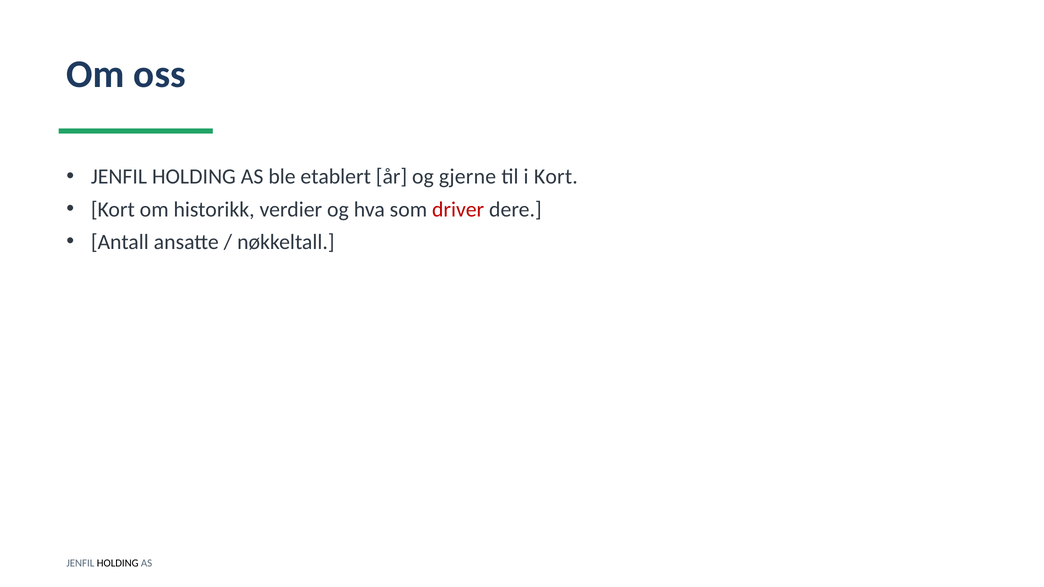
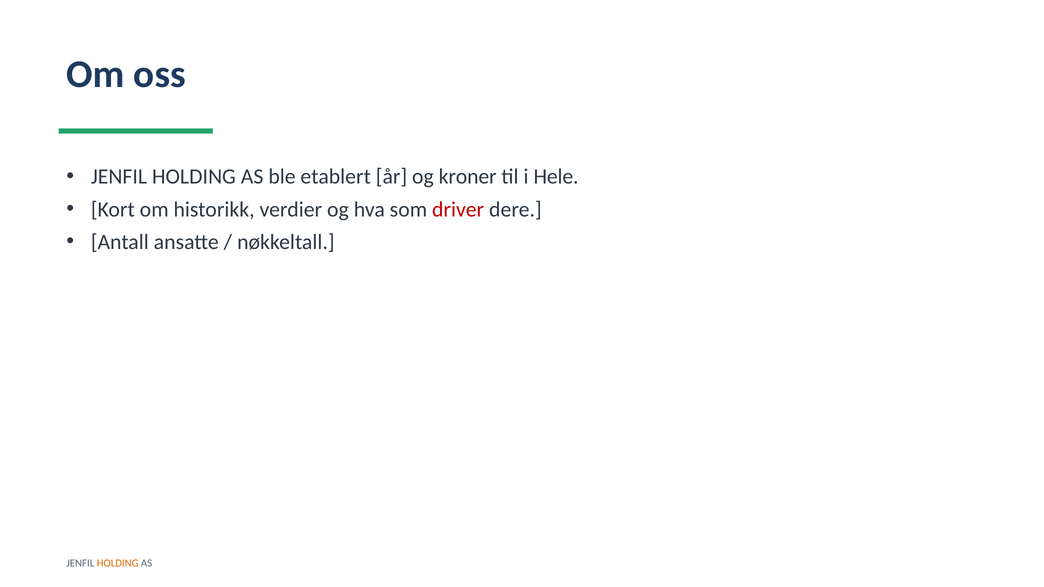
gjerne: gjerne -> kroner
i Kort: Kort -> Hele
HOLDING at (118, 563) colour: black -> orange
